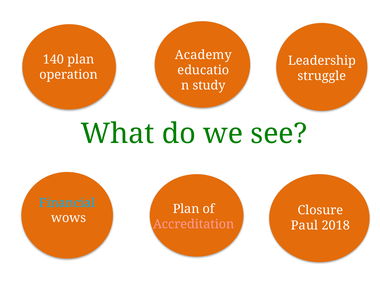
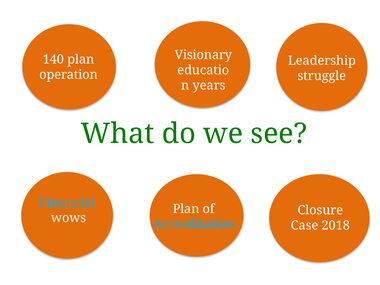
Academy: Academy -> Visionary
study: study -> years
Accreditation colour: pink -> light blue
Paul: Paul -> Case
